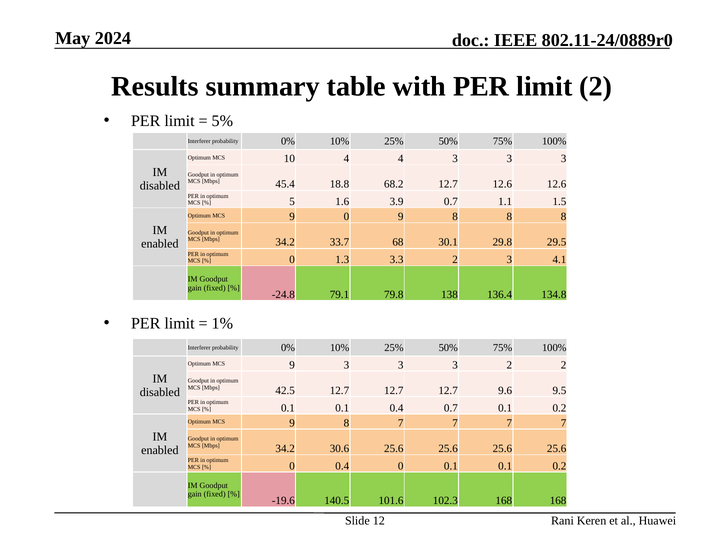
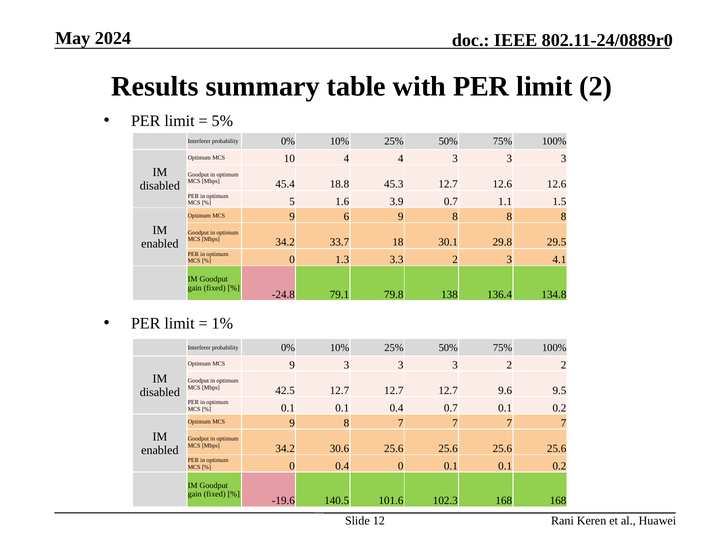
68.2: 68.2 -> 45.3
9 0: 0 -> 6
68: 68 -> 18
